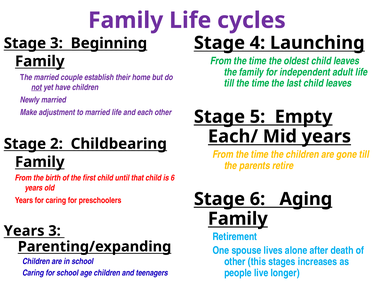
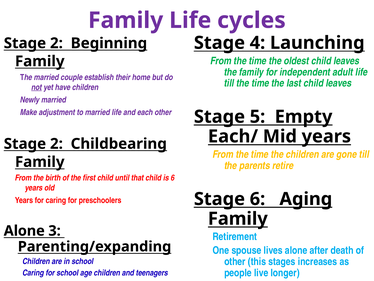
3 at (56, 43): 3 -> 2
Years at (24, 230): Years -> Alone
